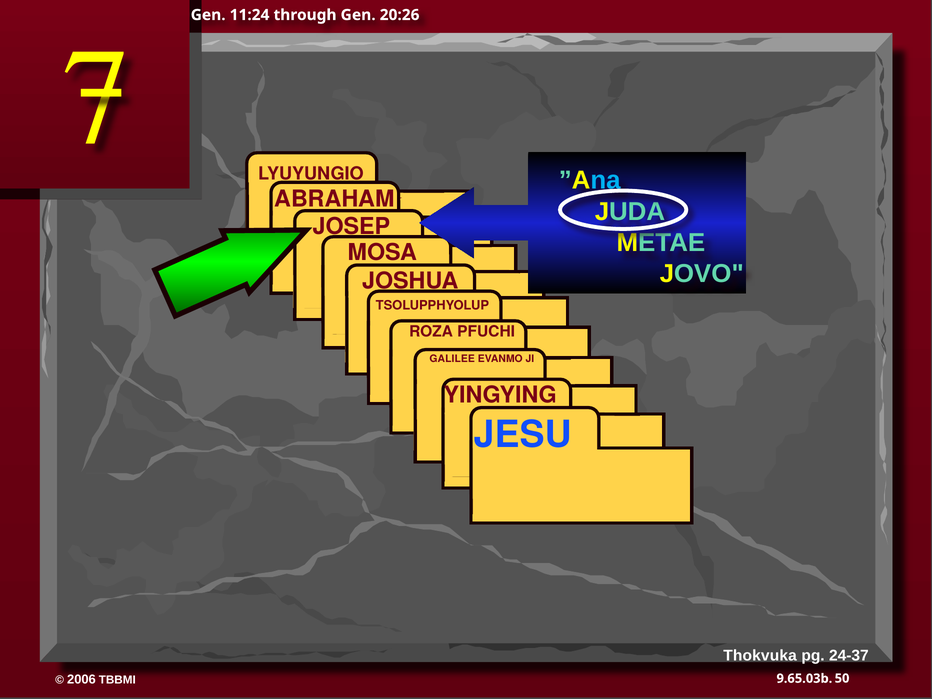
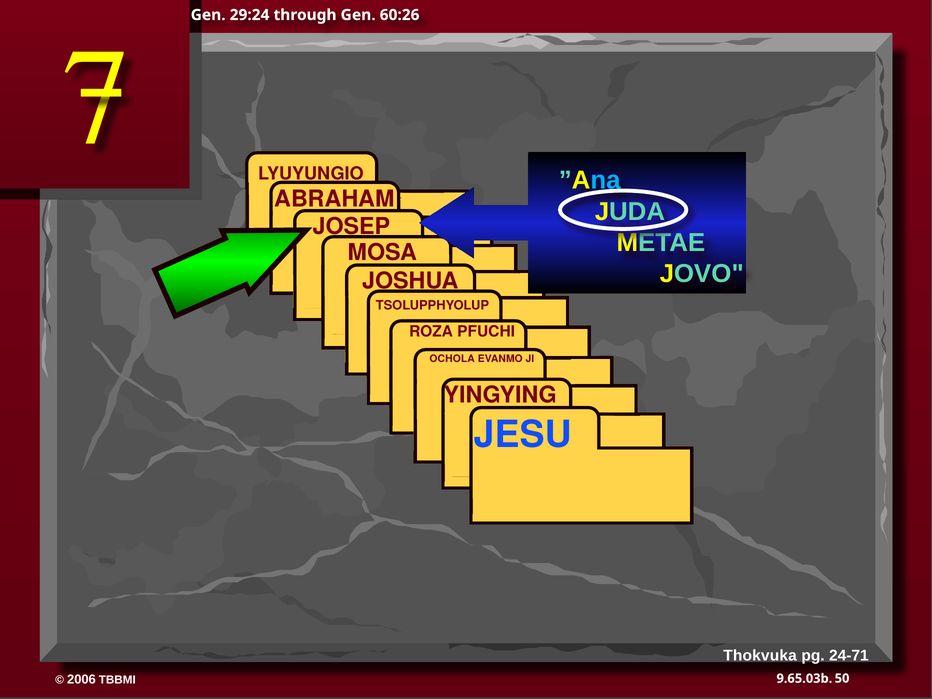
11:24: 11:24 -> 29:24
20:26: 20:26 -> 60:26
GALILEE: GALILEE -> OCHOLA
24-37: 24-37 -> 24-71
